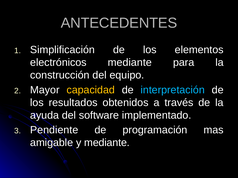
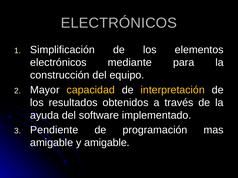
ANTECEDENTES at (119, 23): ANTECEDENTES -> ELECTRÓNICOS
interpretación colour: light blue -> yellow
y mediante: mediante -> amigable
